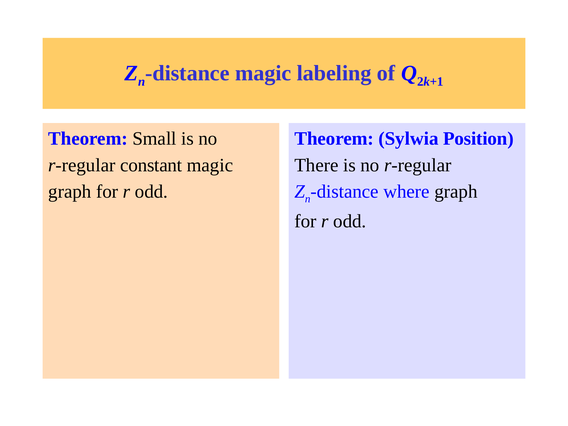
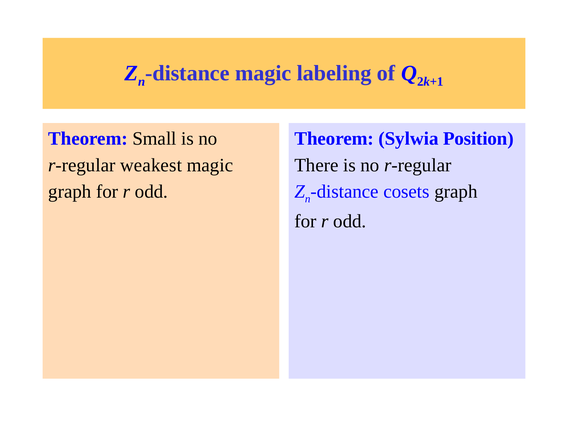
constant: constant -> weakest
where: where -> cosets
